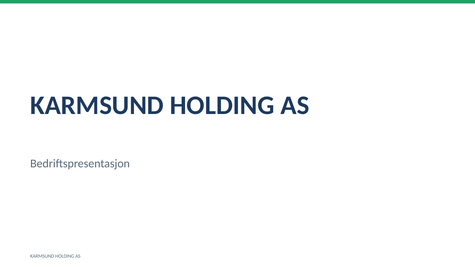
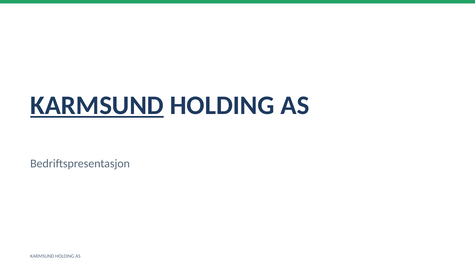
KARMSUND at (97, 105) underline: none -> present
